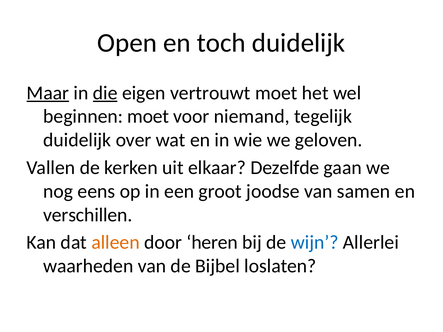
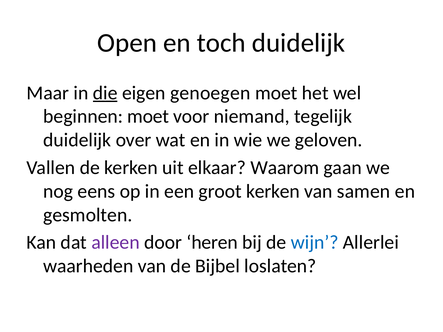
Maar underline: present -> none
vertrouwt: vertrouwt -> genoegen
Dezelfde: Dezelfde -> Waarom
groot joodse: joodse -> kerken
verschillen: verschillen -> gesmolten
alleen colour: orange -> purple
